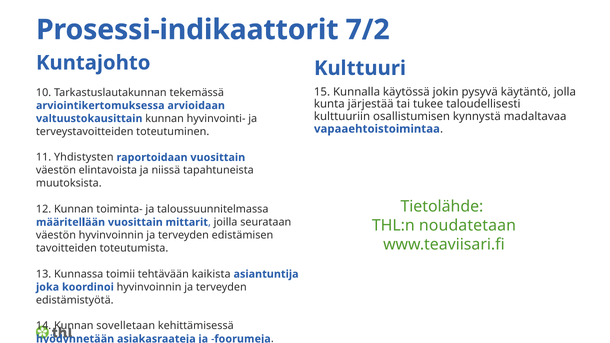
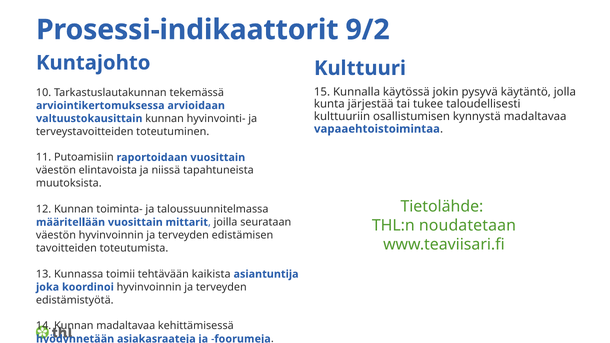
7/2: 7/2 -> 9/2
Yhdistysten: Yhdistysten -> Putoamisiin
Kunnan sovelletaan: sovelletaan -> madaltavaa
